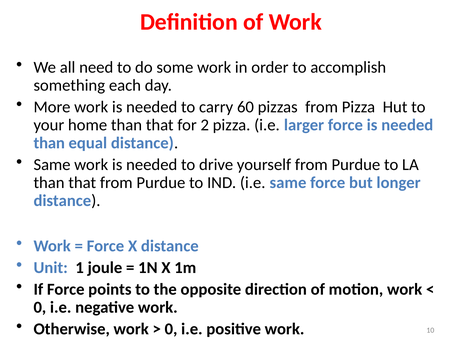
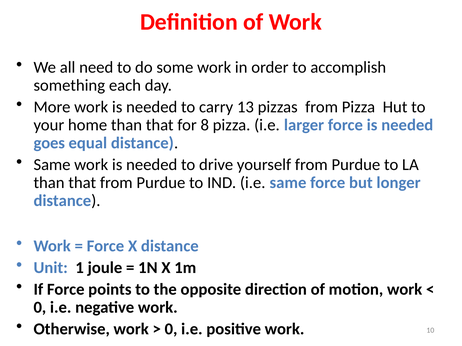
60: 60 -> 13
2: 2 -> 8
than at (49, 143): than -> goes
